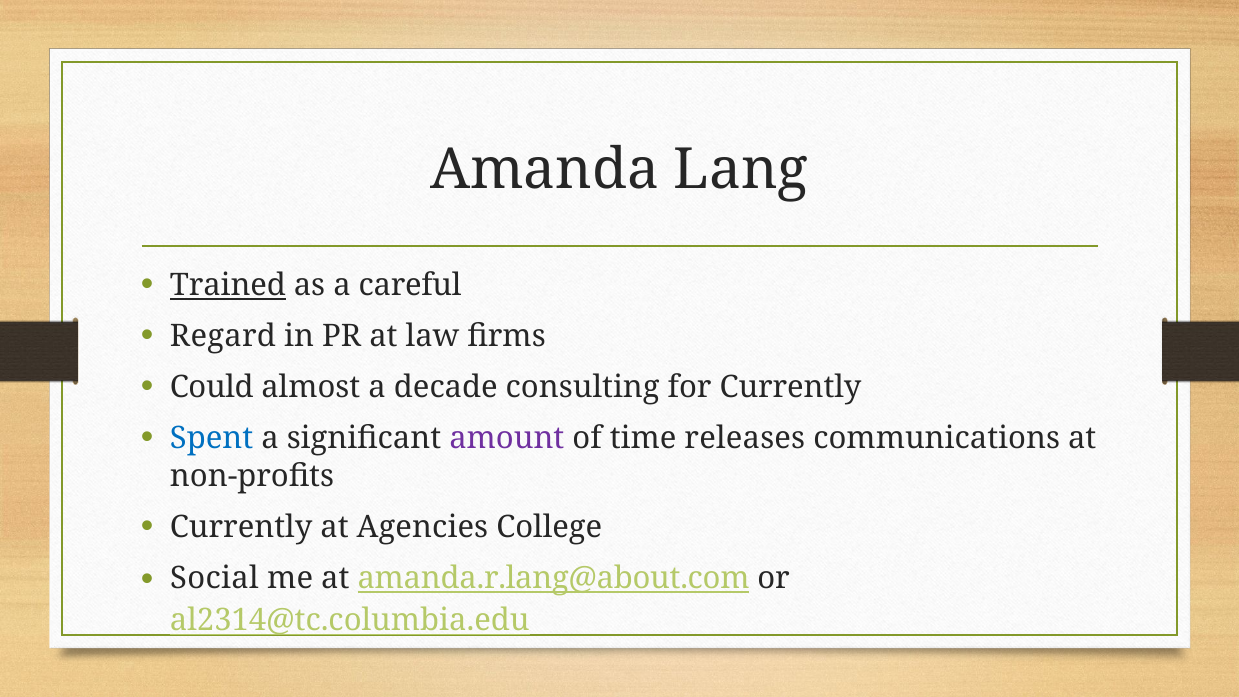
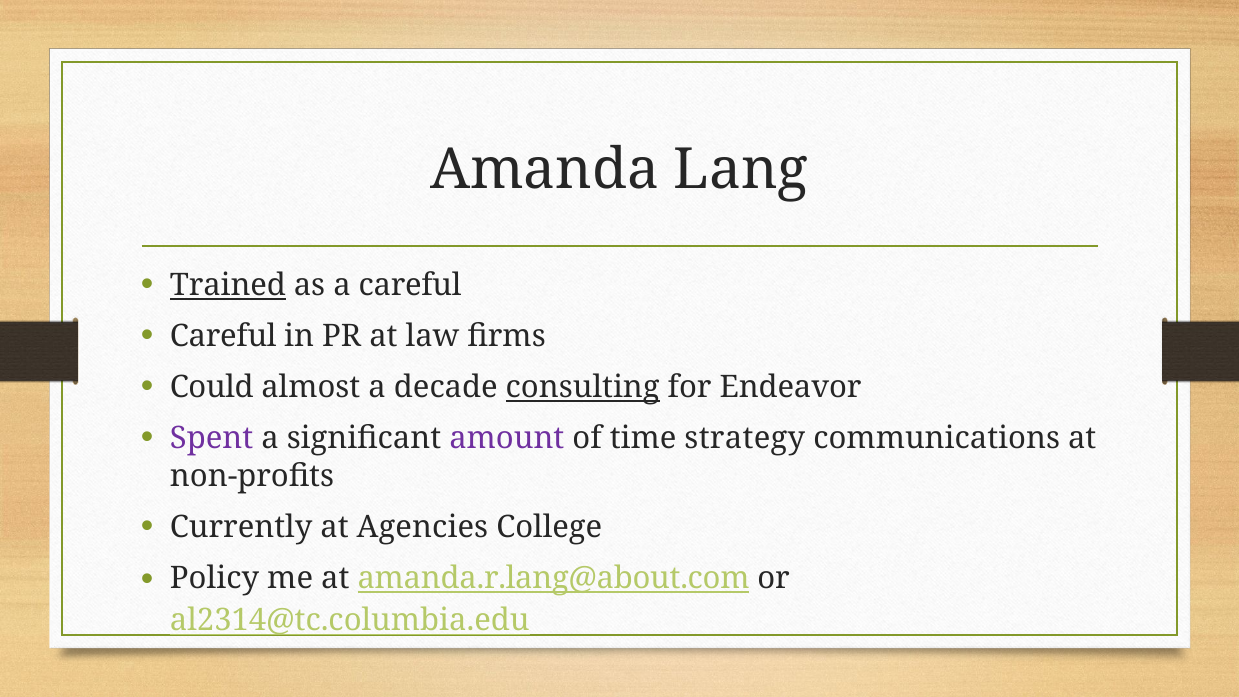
Regard at (223, 336): Regard -> Careful
consulting underline: none -> present
for Currently: Currently -> Endeavor
Spent colour: blue -> purple
releases: releases -> strategy
Social: Social -> Policy
